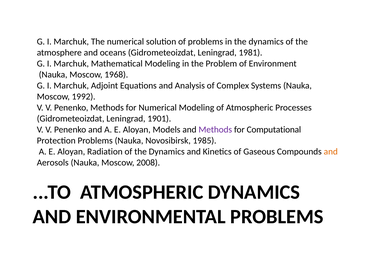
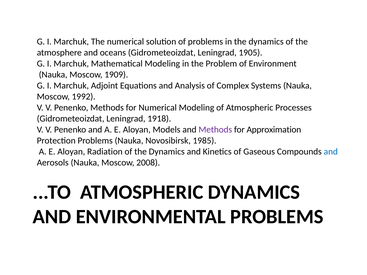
1981: 1981 -> 1905
1968: 1968 -> 1909
1901: 1901 -> 1918
Computational: Computational -> Approximation
and at (331, 152) colour: orange -> blue
